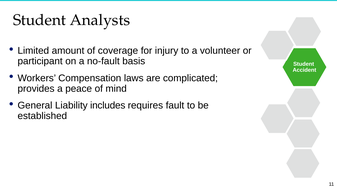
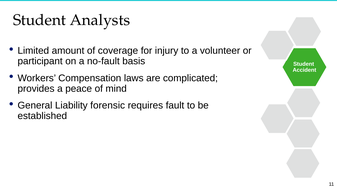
includes: includes -> forensic
